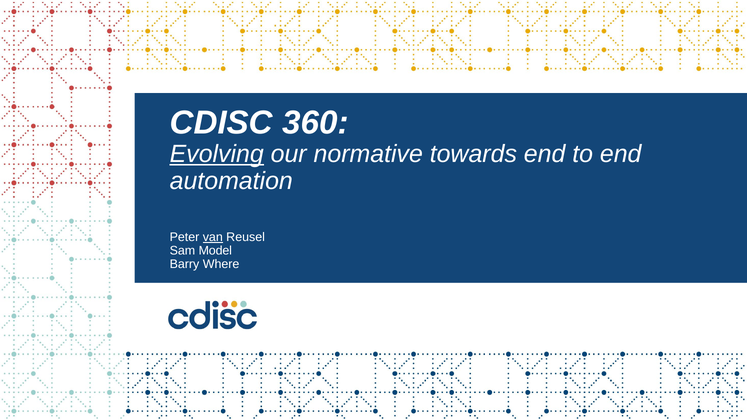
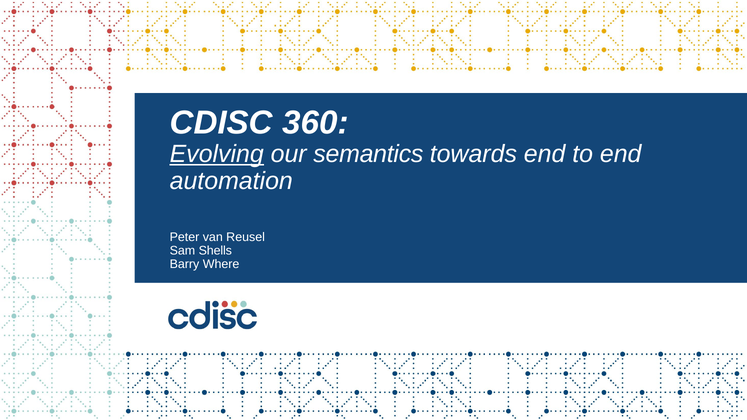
normative: normative -> semantics
van underline: present -> none
Model: Model -> Shells
